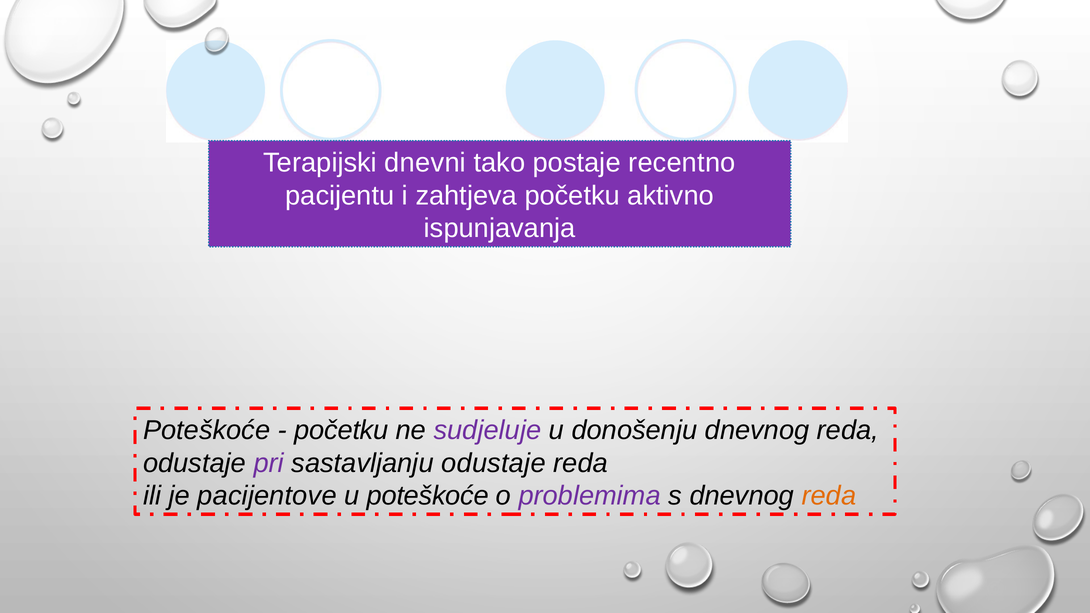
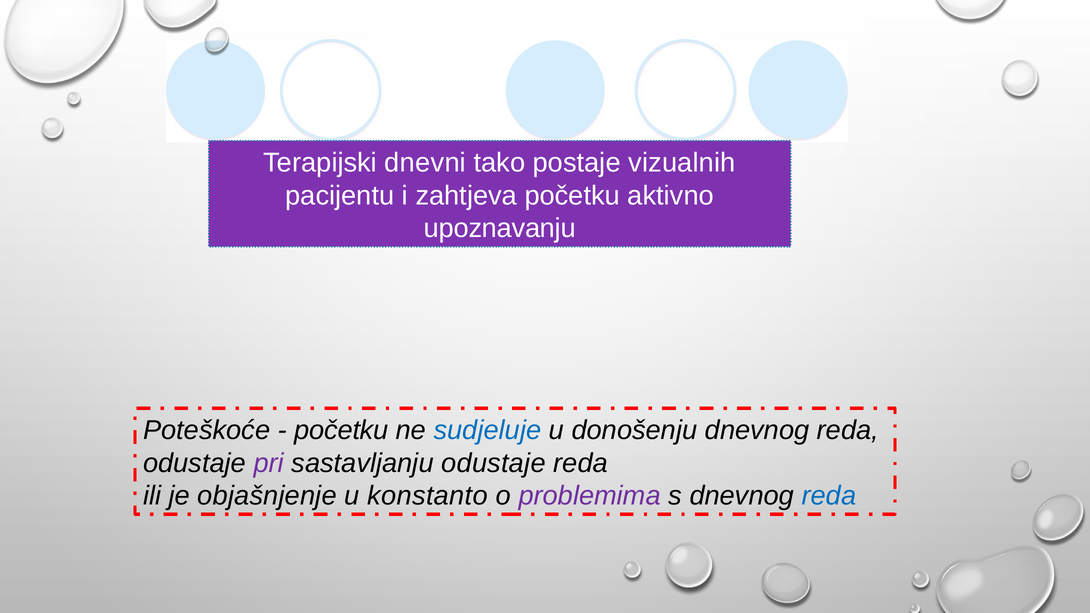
recentno: recentno -> vizualnih
ispunjavanja: ispunjavanja -> upoznavanju
sudjeluje colour: purple -> blue
pacijentove: pacijentove -> objašnjenje
u poteškoće: poteškoće -> konstanto
reda at (829, 496) colour: orange -> blue
